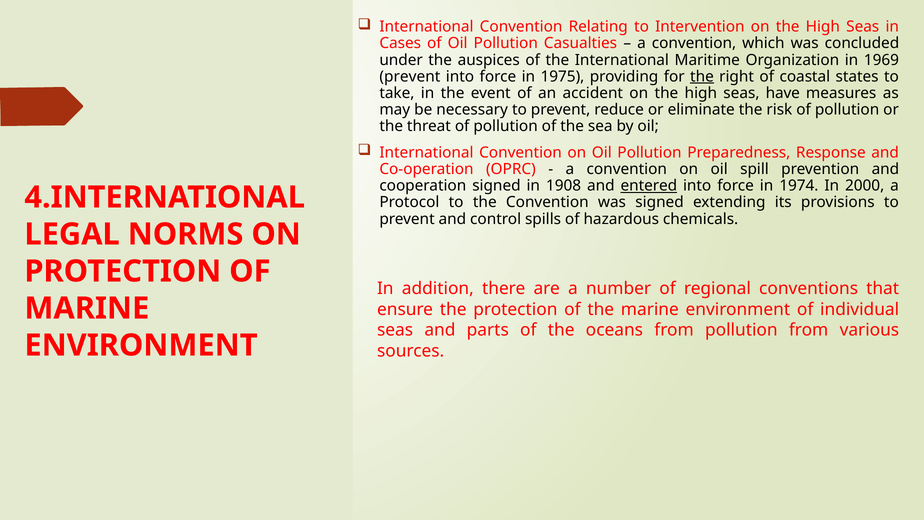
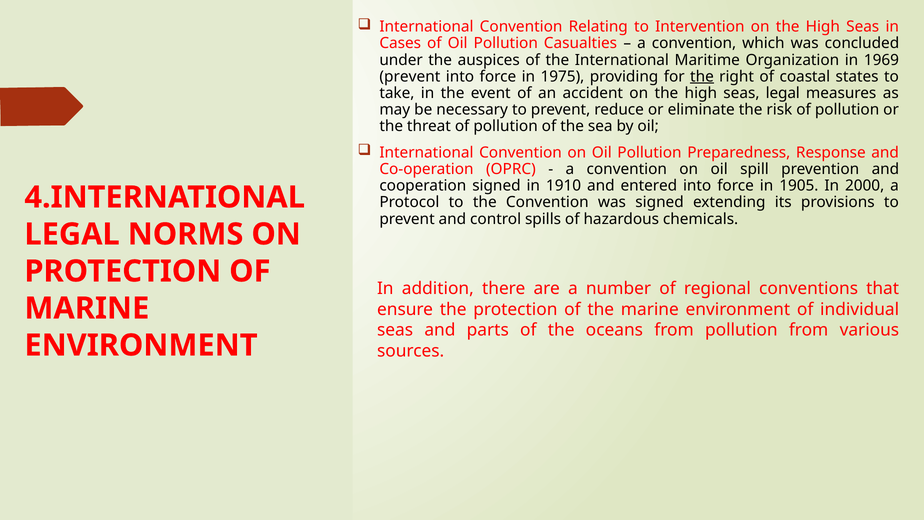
seas have: have -> legal
1908: 1908 -> 1910
entered underline: present -> none
1974: 1974 -> 1905
